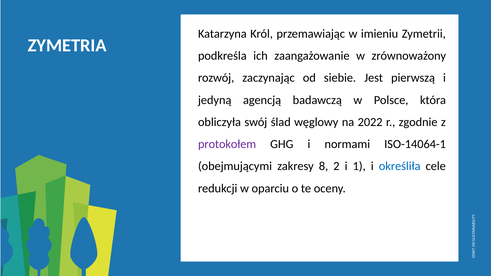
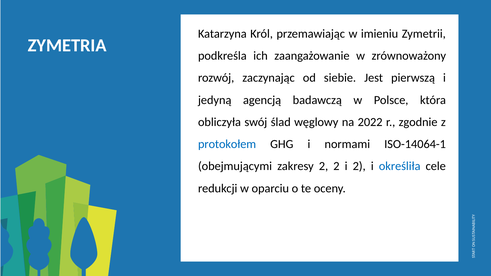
protokołem colour: purple -> blue
zakresy 8: 8 -> 2
i 1: 1 -> 2
